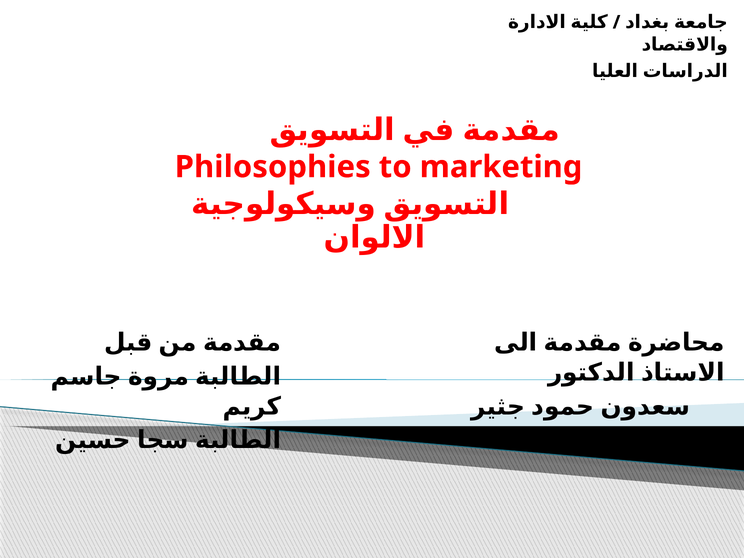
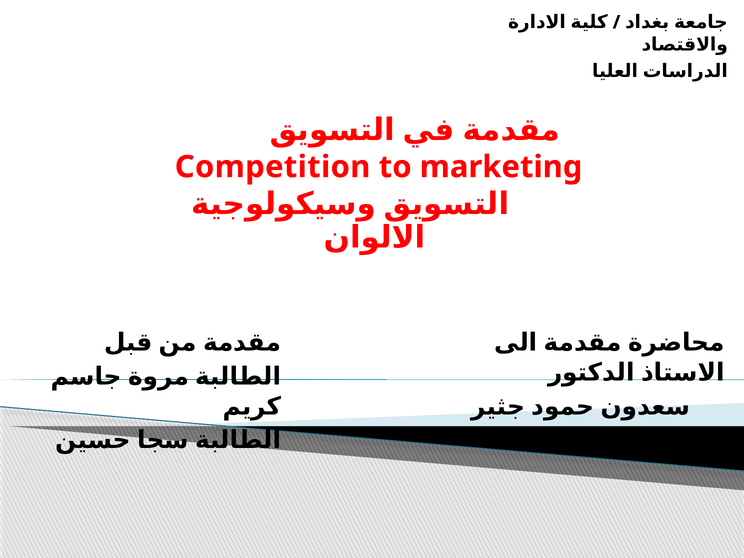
Philosophies: Philosophies -> Competition
